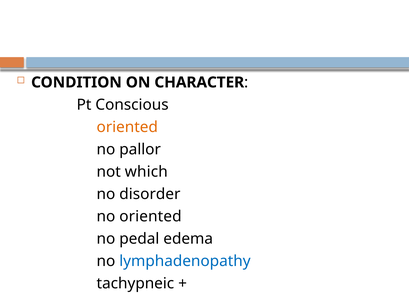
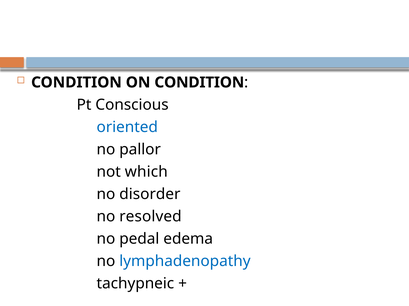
ON CHARACTER: CHARACTER -> CONDITION
oriented at (127, 127) colour: orange -> blue
no oriented: oriented -> resolved
